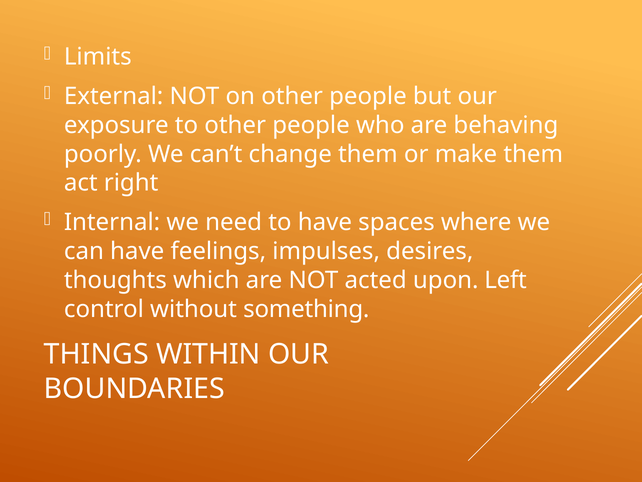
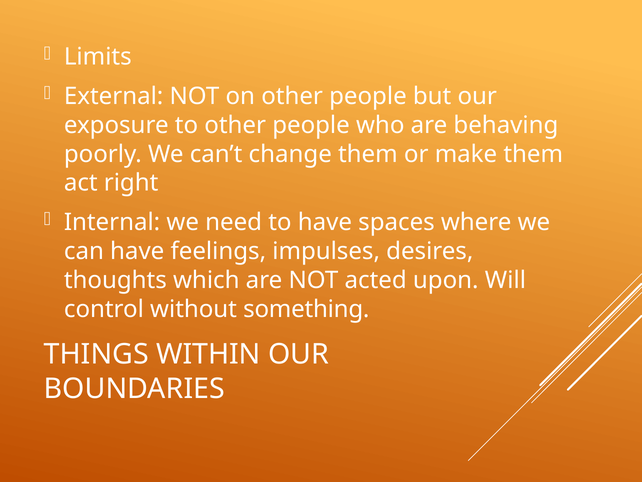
Left: Left -> Will
